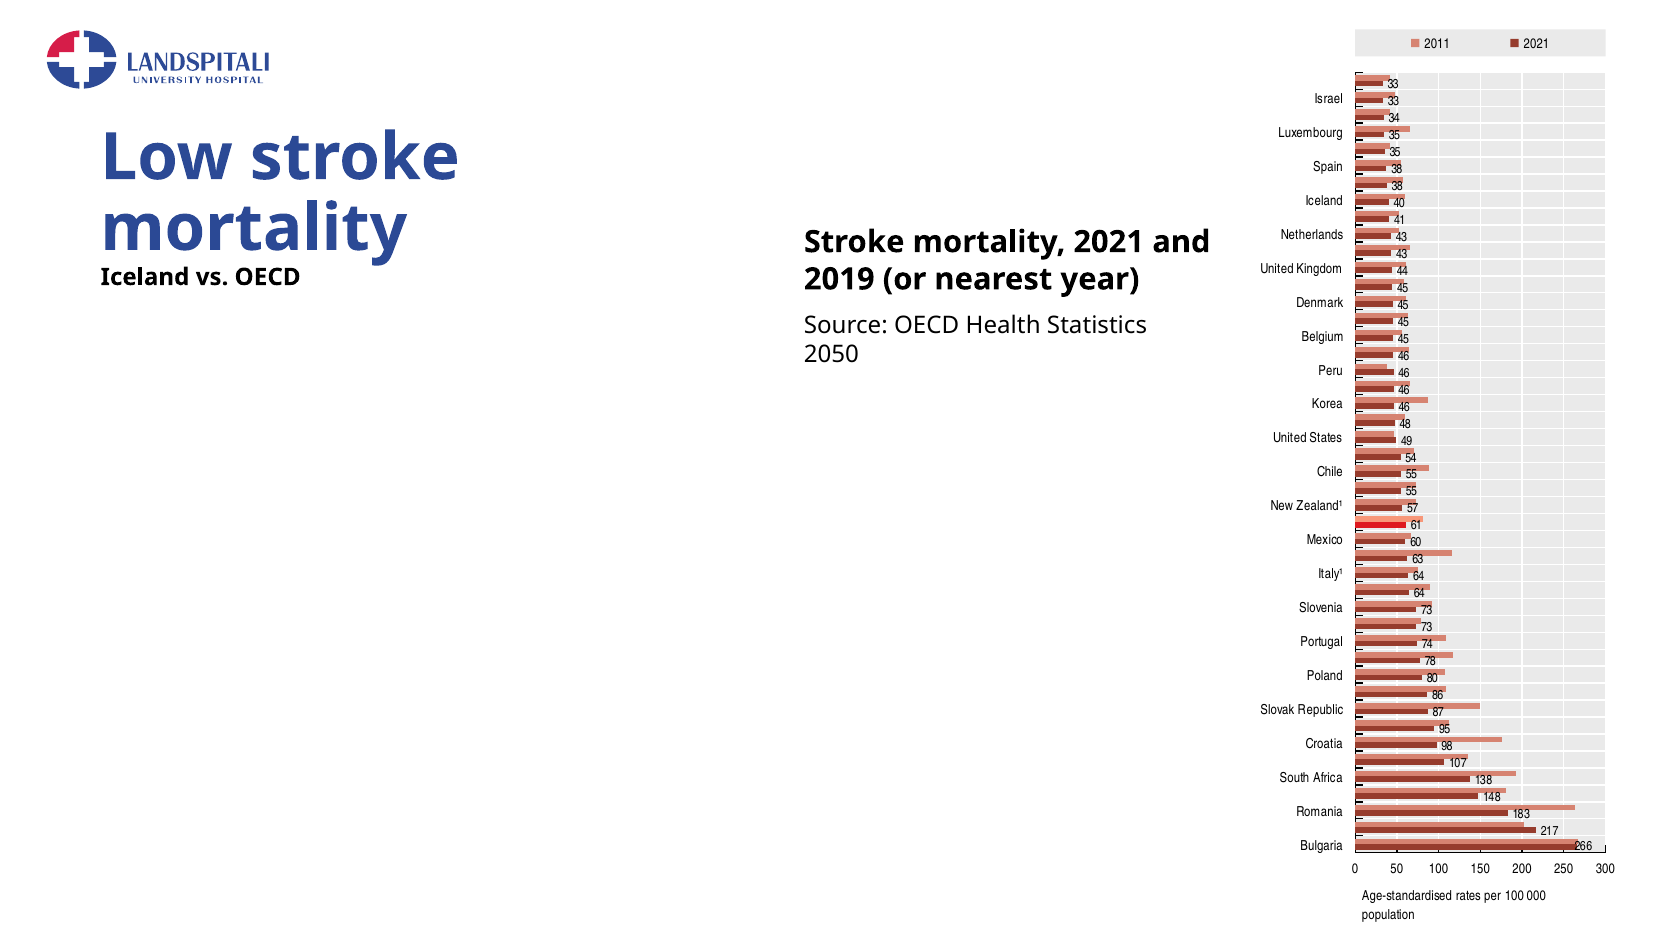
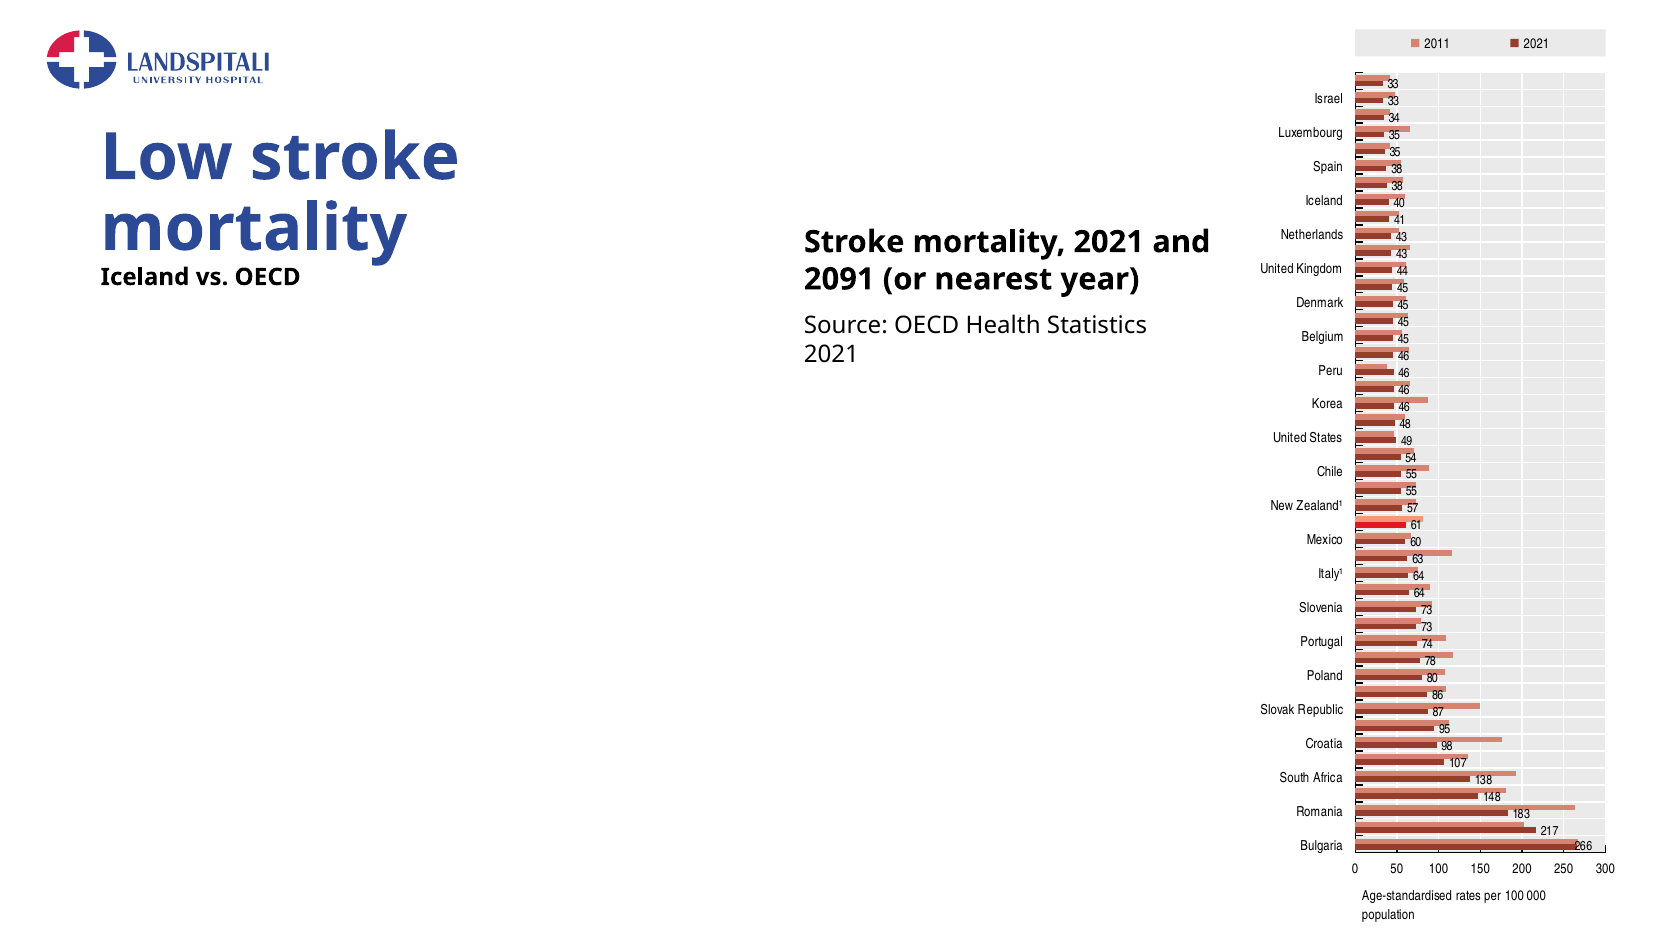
2019: 2019 -> 2091
2050 at (831, 354): 2050 -> 2021
